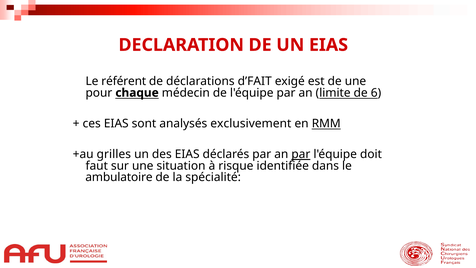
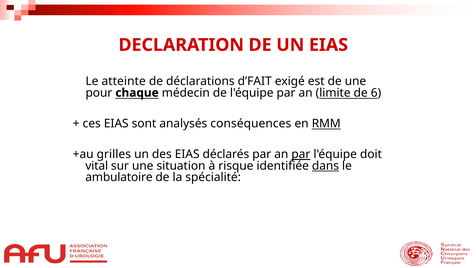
référent: référent -> atteinte
exclusivement: exclusivement -> conséquences
faut: faut -> vital
dans underline: none -> present
